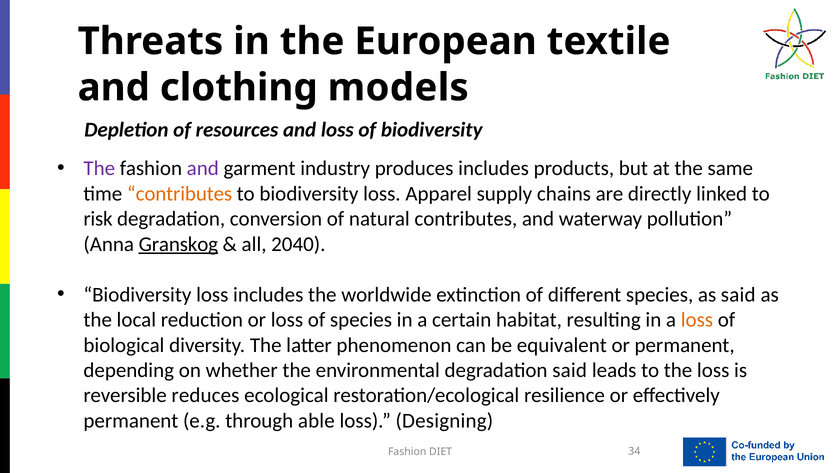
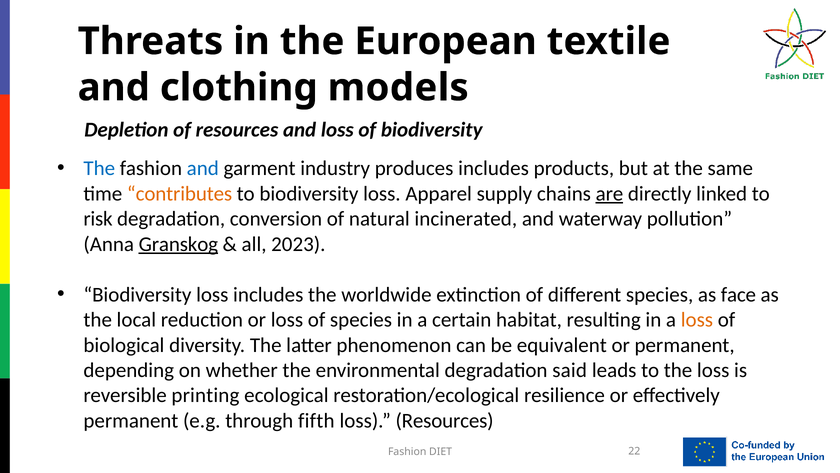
The at (99, 168) colour: purple -> blue
and at (203, 168) colour: purple -> blue
are underline: none -> present
natural contributes: contributes -> incinerated
2040: 2040 -> 2023
as said: said -> face
reduces: reduces -> printing
able: able -> fifth
loss Designing: Designing -> Resources
34: 34 -> 22
